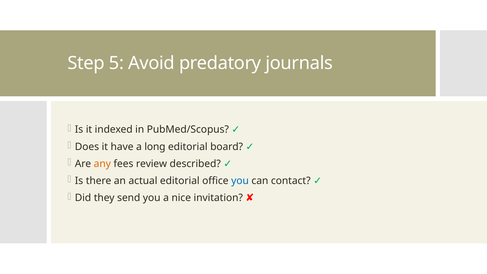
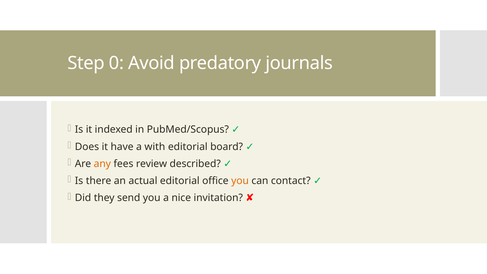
5: 5 -> 0
long: long -> with
you at (240, 181) colour: blue -> orange
